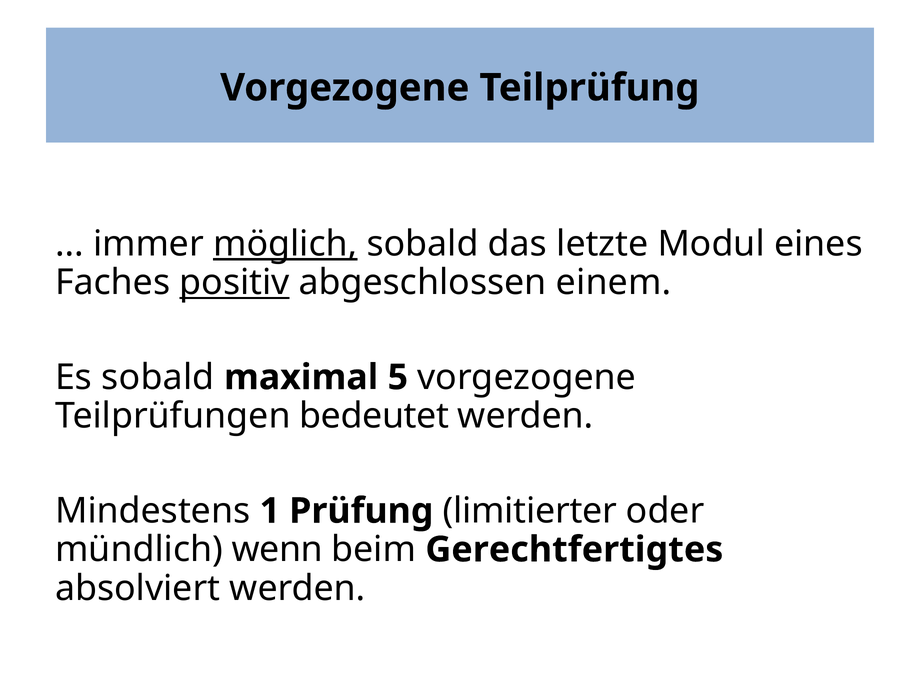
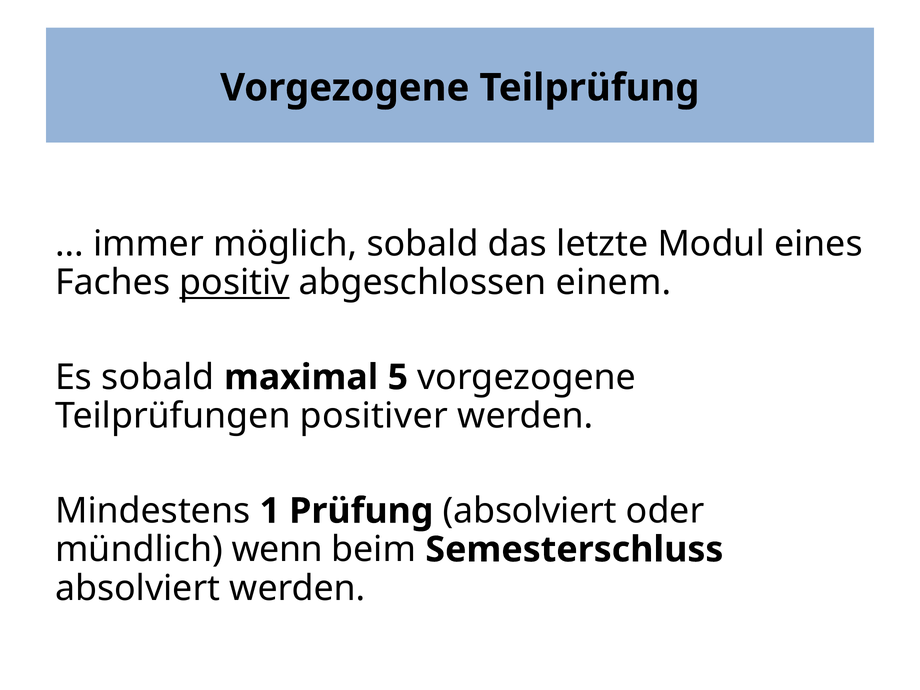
möglich underline: present -> none
bedeutet: bedeutet -> positiver
Prüfung limitierter: limitierter -> absolviert
Gerechtfertigtes: Gerechtfertigtes -> Semesterschluss
